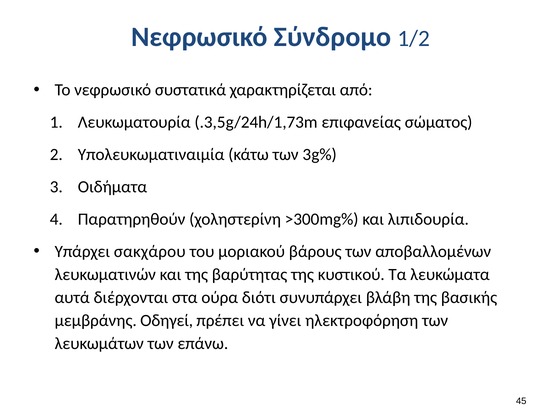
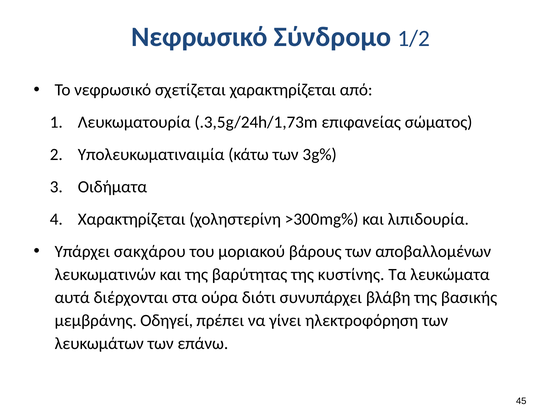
συστατικά: συστατικά -> σχετίζεται
Παρατηρηθούν at (132, 219): Παρατηρηθούν -> Χαρακτηρίζεται
κυστικού: κυστικού -> κυστίνης
